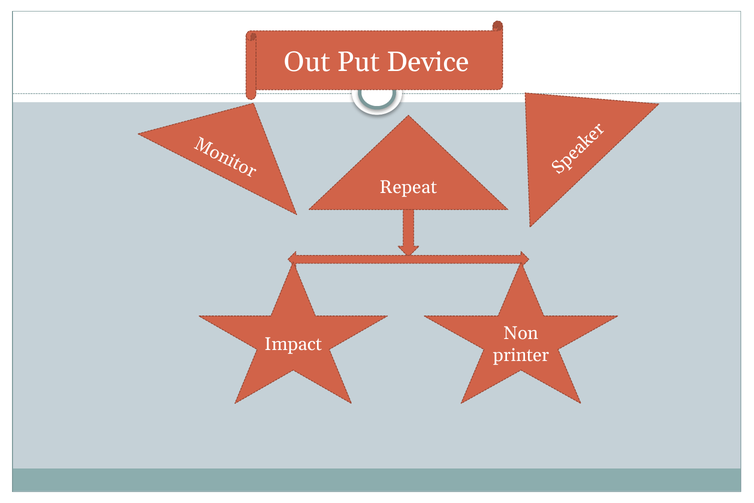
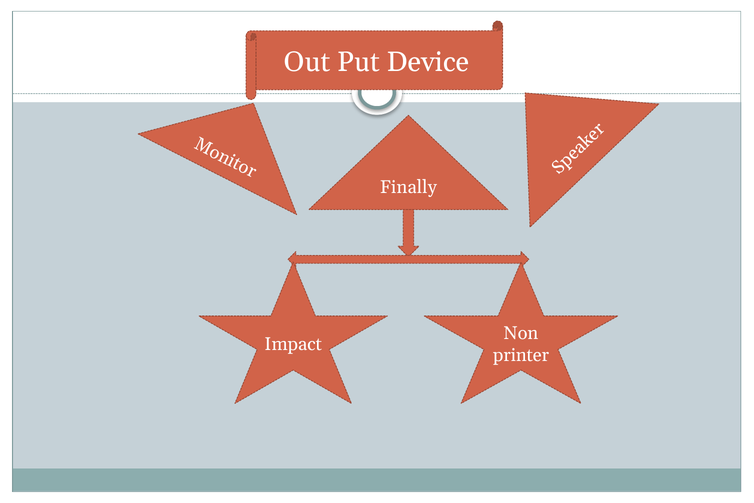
Repeat: Repeat -> Finally
